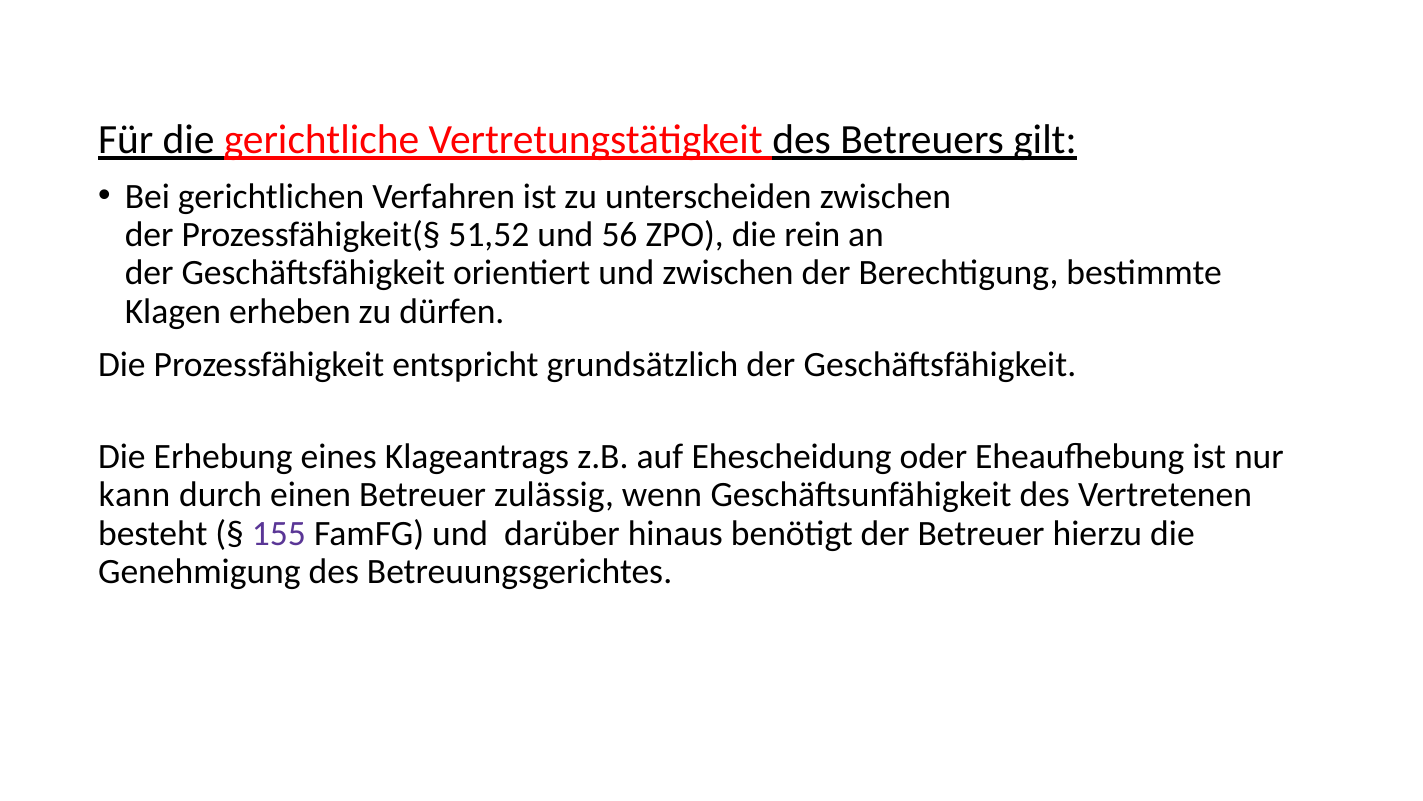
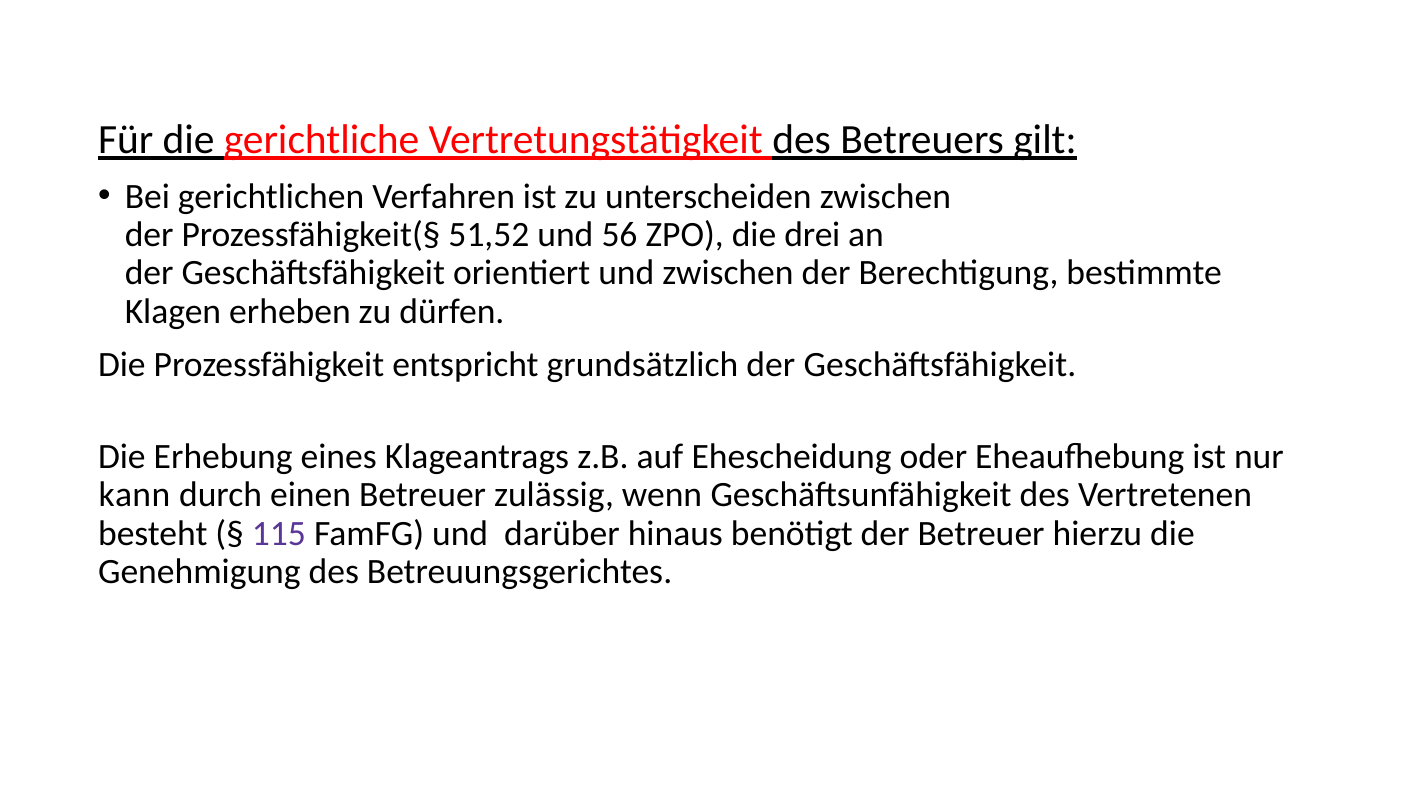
rein: rein -> drei
155: 155 -> 115
